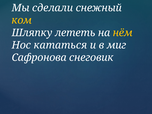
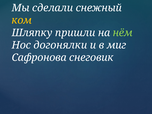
лететь: лететь -> пришли
нём colour: yellow -> light green
кататься: кататься -> догонялки
